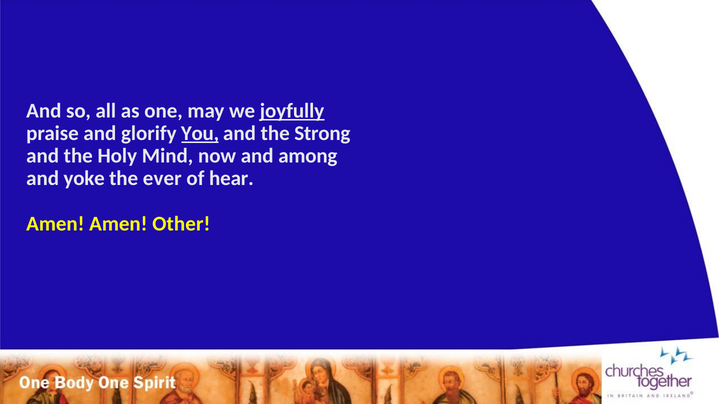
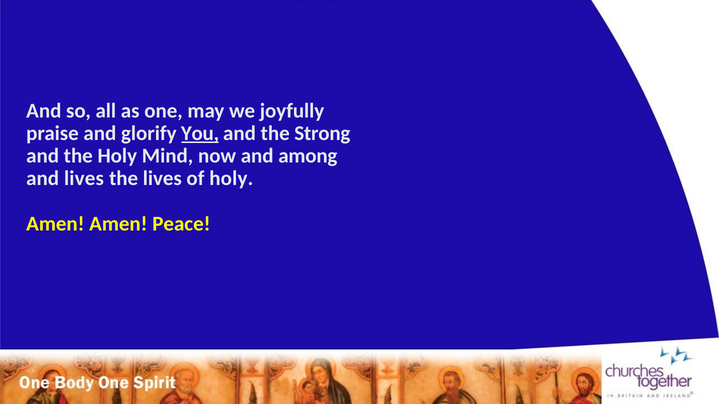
joyfully underline: present -> none
and yoke: yoke -> lives
the ever: ever -> lives
of hear: hear -> holy
Other: Other -> Peace
